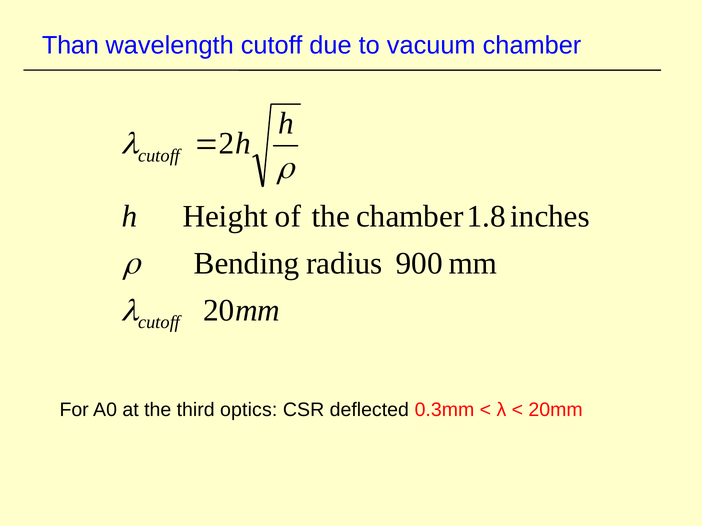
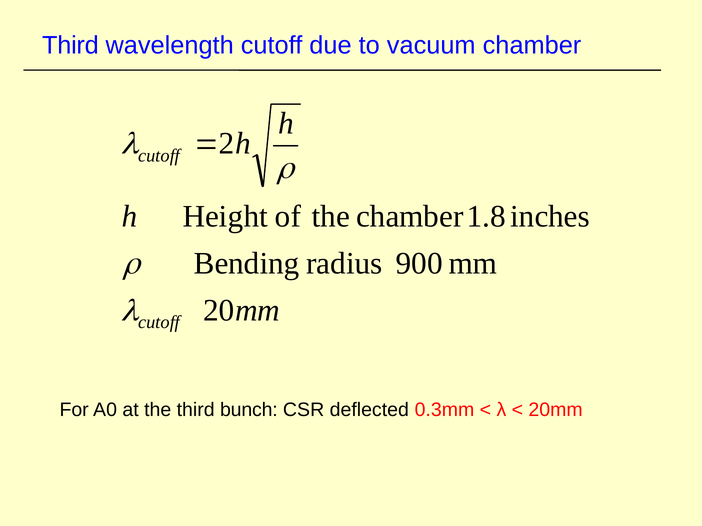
Than at (70, 46): Than -> Third
optics: optics -> bunch
